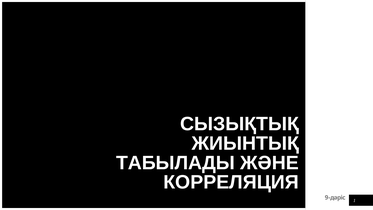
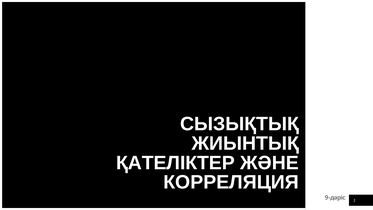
ТАБЫЛАДЫ: ТАБЫЛАДЫ -> ҚАТЕЛІКТЕР
